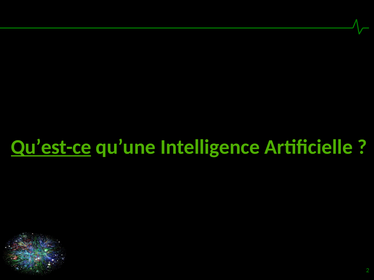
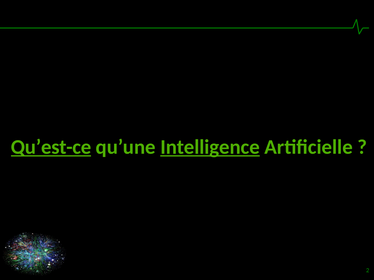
Intelligence underline: none -> present
